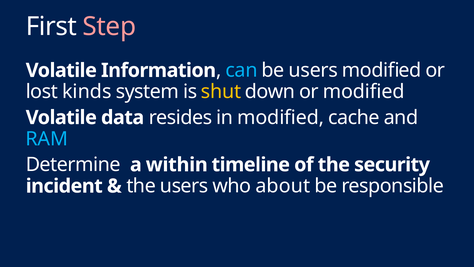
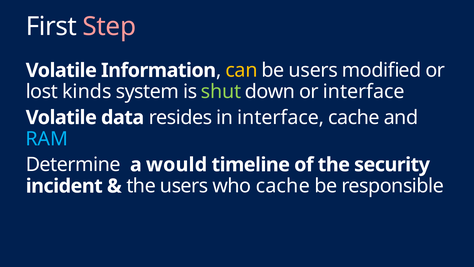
can colour: light blue -> yellow
shut colour: yellow -> light green
or modified: modified -> interface
in modified: modified -> interface
within: within -> would
who about: about -> cache
